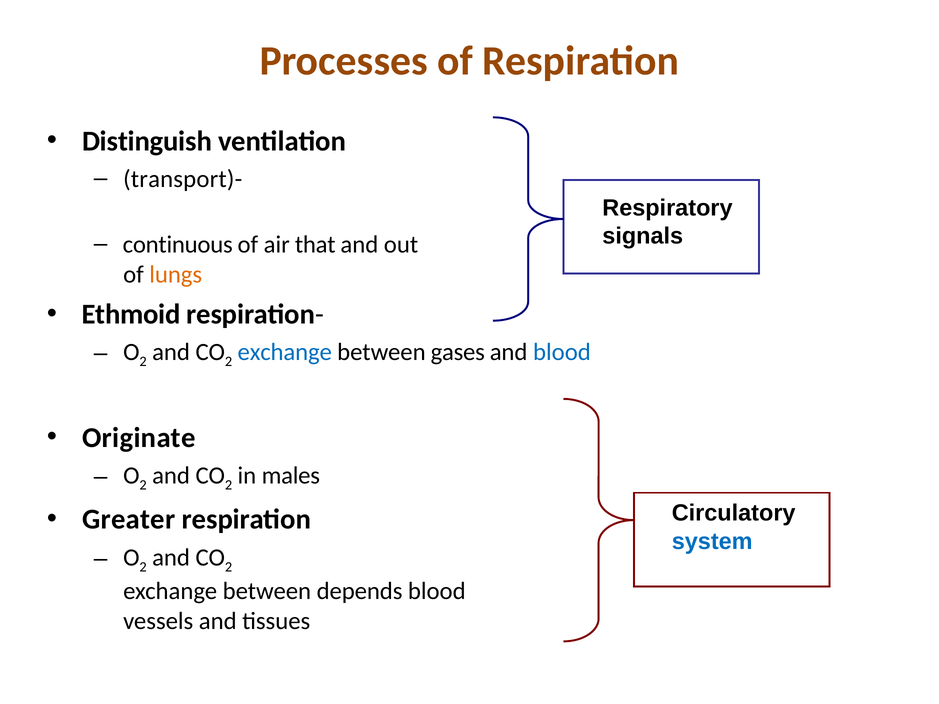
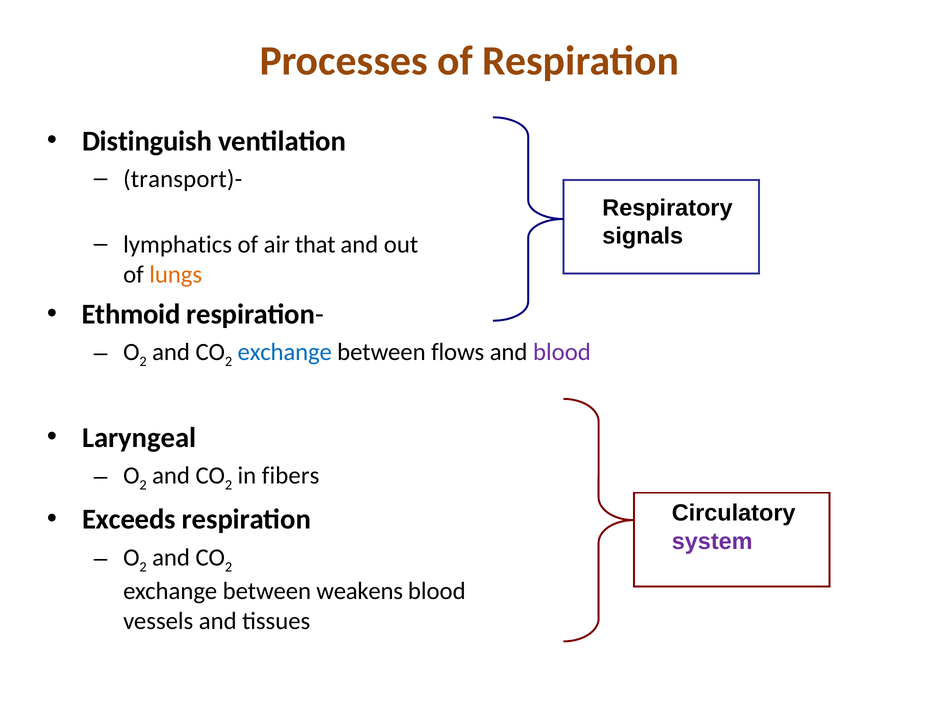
continuous: continuous -> lymphatics
gases: gases -> flows
blood at (562, 352) colour: blue -> purple
Originate: Originate -> Laryngeal
males: males -> fibers
Greater: Greater -> Exceeds
system colour: blue -> purple
depends: depends -> weakens
